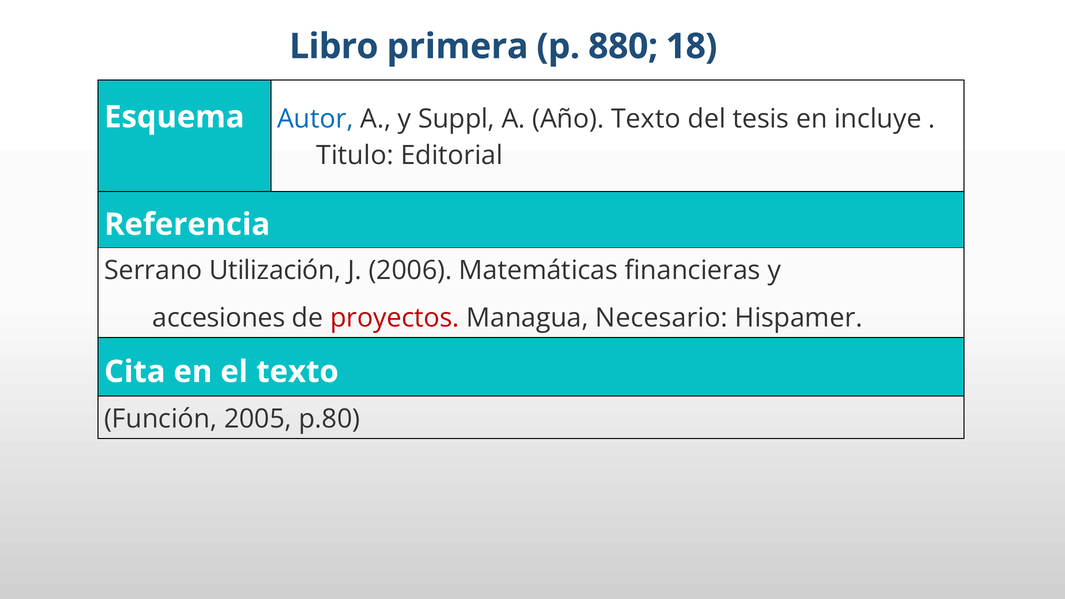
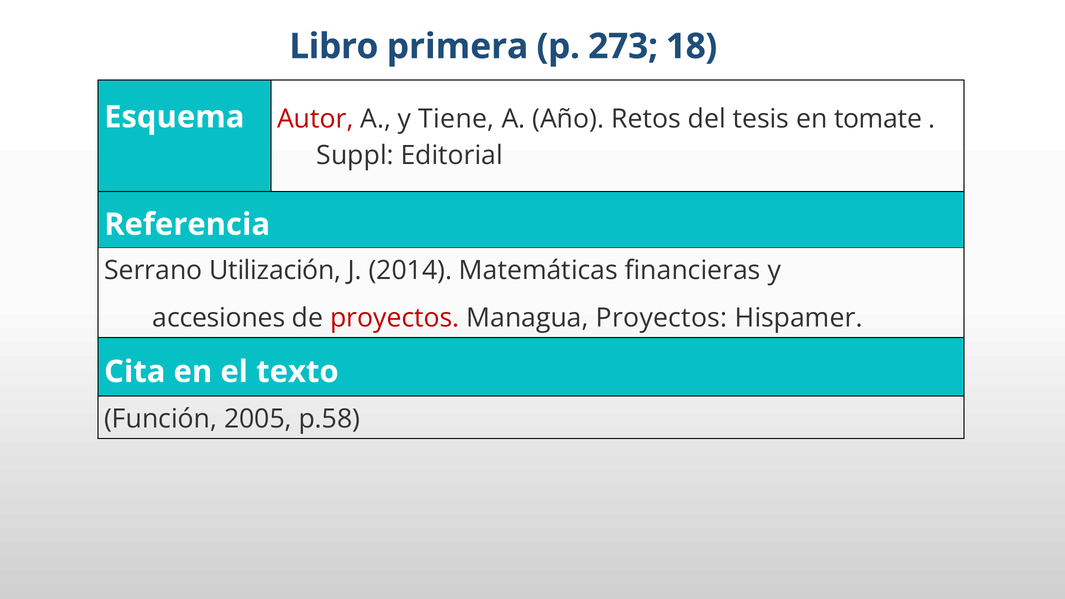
880: 880 -> 273
Autor colour: blue -> red
Suppl: Suppl -> Tiene
Año Texto: Texto -> Retos
incluye: incluye -> tomate
Titulo: Titulo -> Suppl
2006: 2006 -> 2014
Managua Necesario: Necesario -> Proyectos
p.80: p.80 -> p.58
